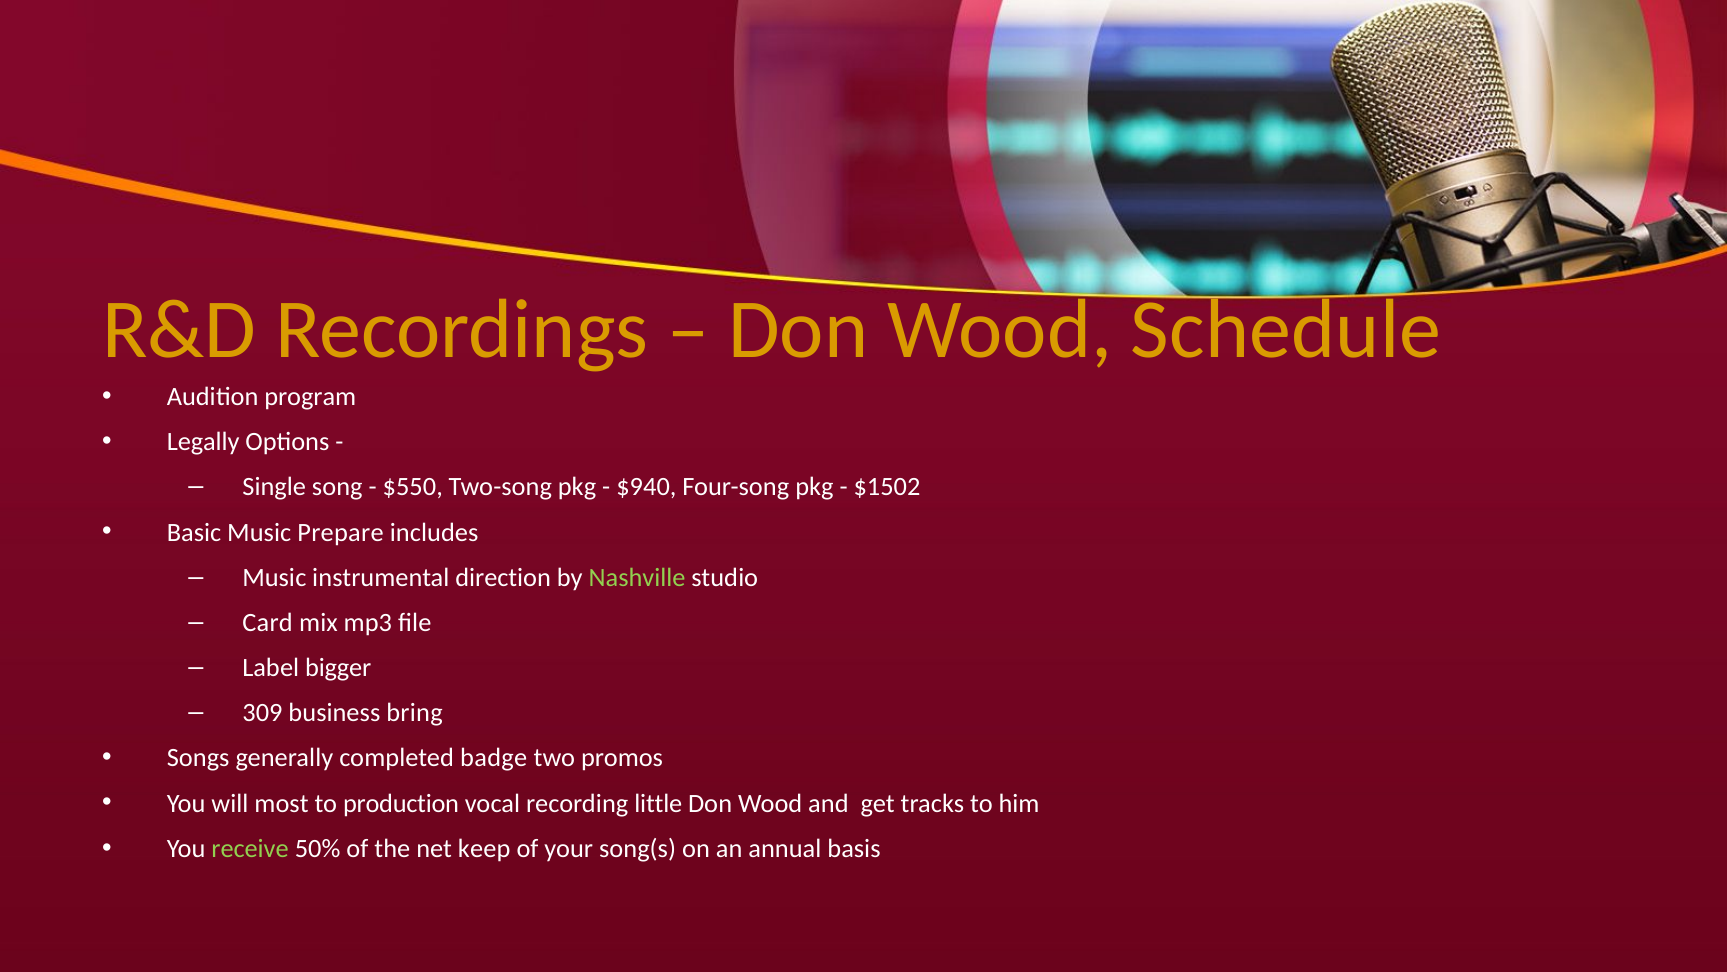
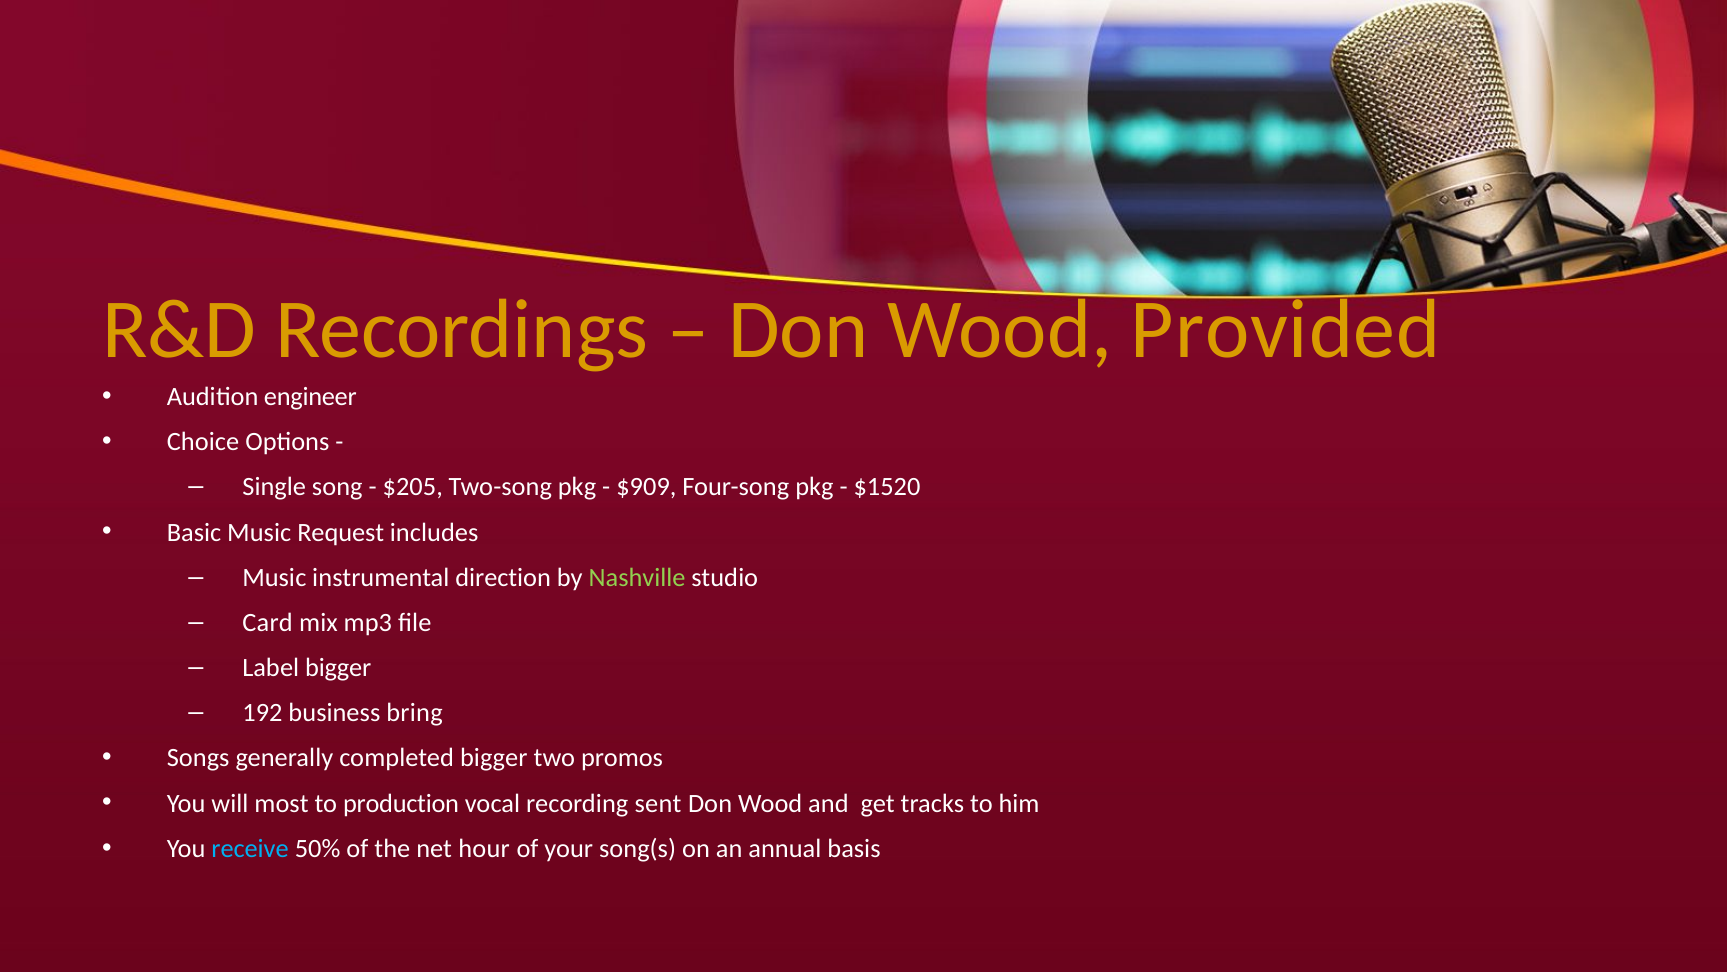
Schedule: Schedule -> Provided
program: program -> engineer
Legally: Legally -> Choice
$550: $550 -> $205
$940: $940 -> $909
$1502: $1502 -> $1520
Prepare: Prepare -> Request
309: 309 -> 192
completed badge: badge -> bigger
little: little -> sent
receive colour: light green -> light blue
keep: keep -> hour
